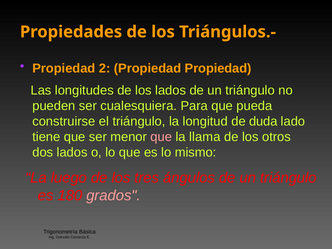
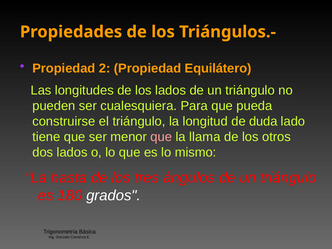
Propiedad Propiedad: Propiedad -> Equilátero
luego: luego -> hasta
grados colour: pink -> white
